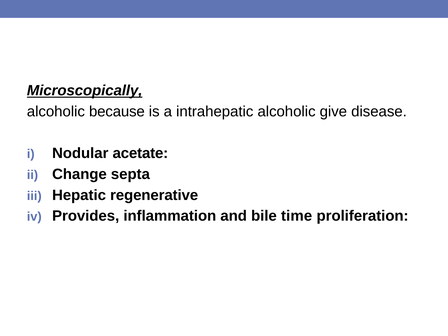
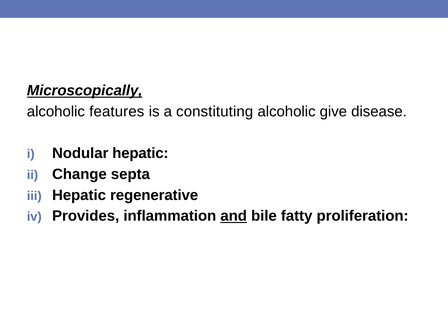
because: because -> features
intrahepatic: intrahepatic -> constituting
Nodular acetate: acetate -> hepatic
and underline: none -> present
time: time -> fatty
